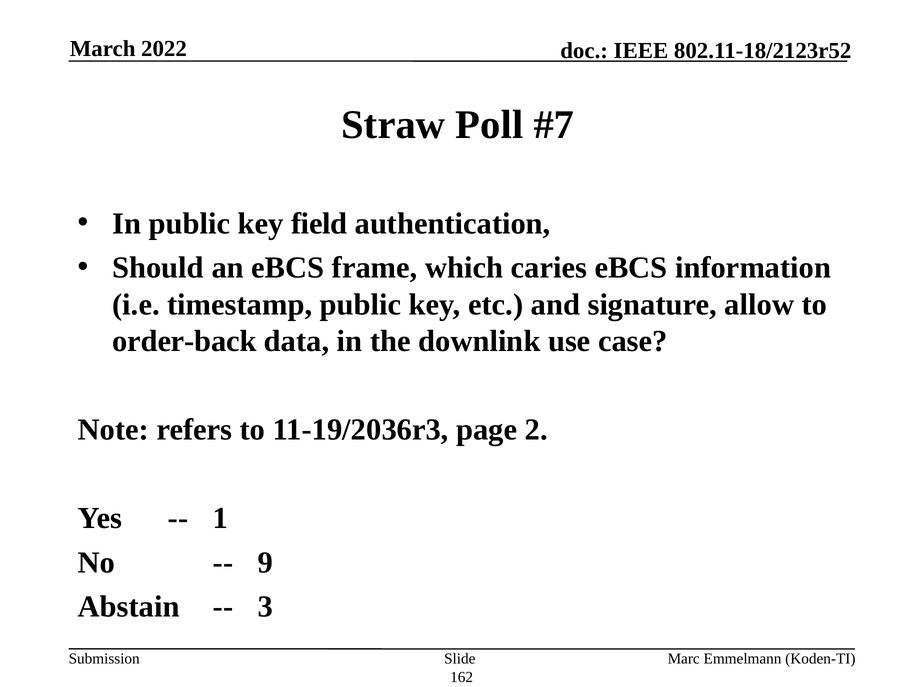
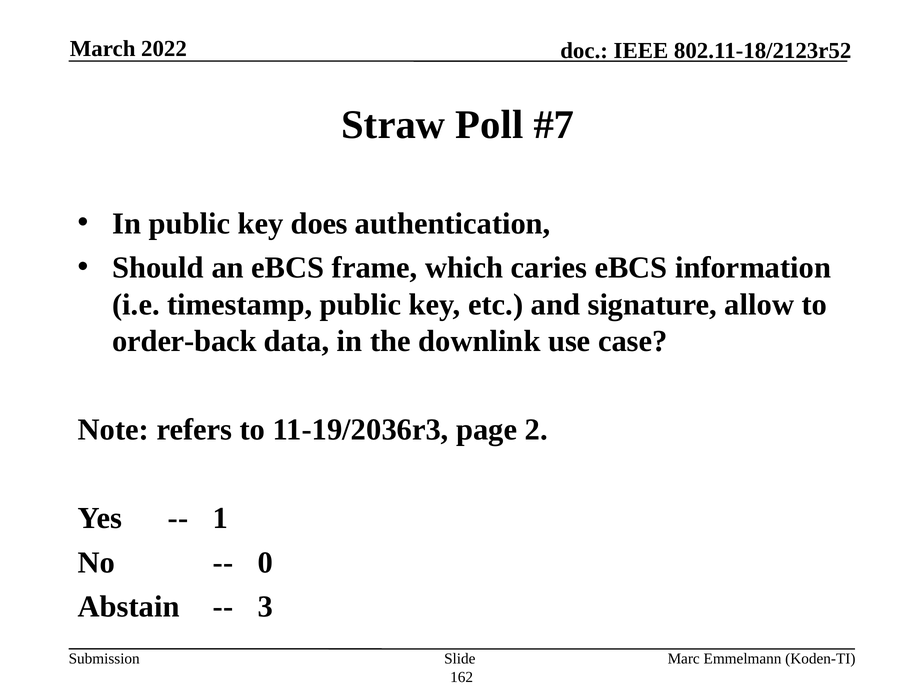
field: field -> does
9: 9 -> 0
